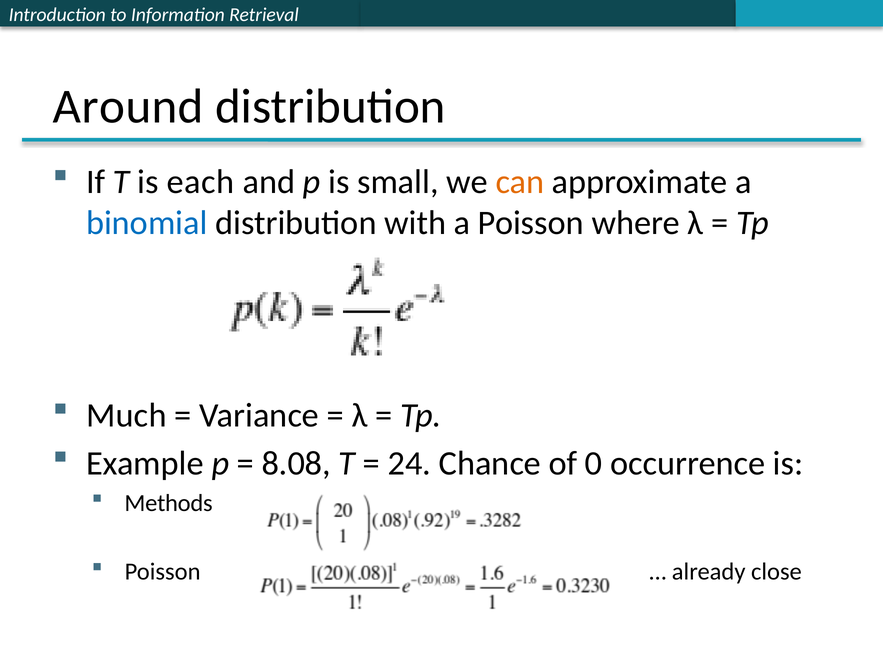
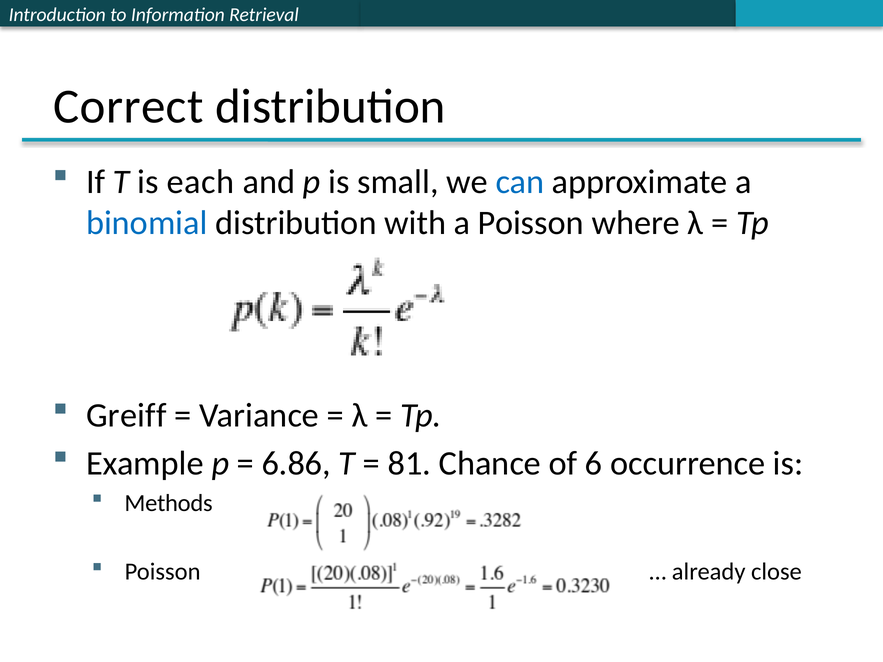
Around: Around -> Correct
can colour: orange -> blue
Much: Much -> Greiff
8.08: 8.08 -> 6.86
24: 24 -> 81
0: 0 -> 6
